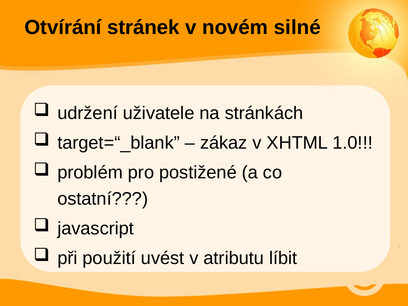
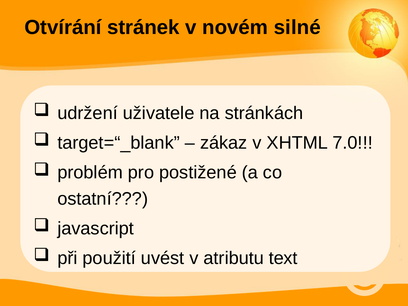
1.0: 1.0 -> 7.0
líbit: líbit -> text
